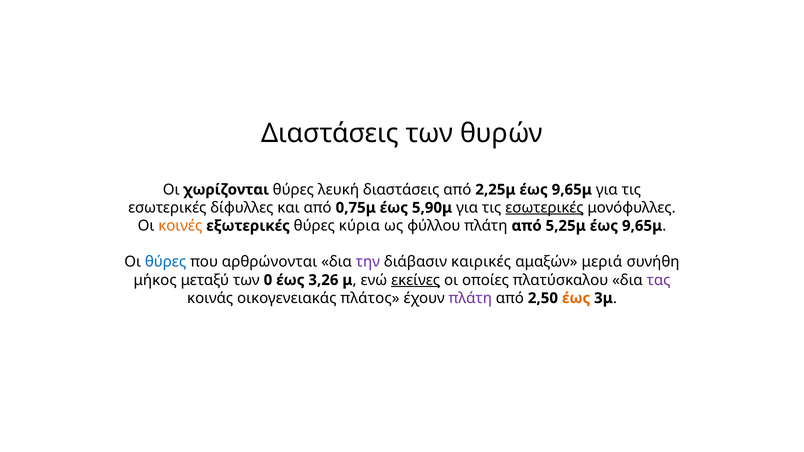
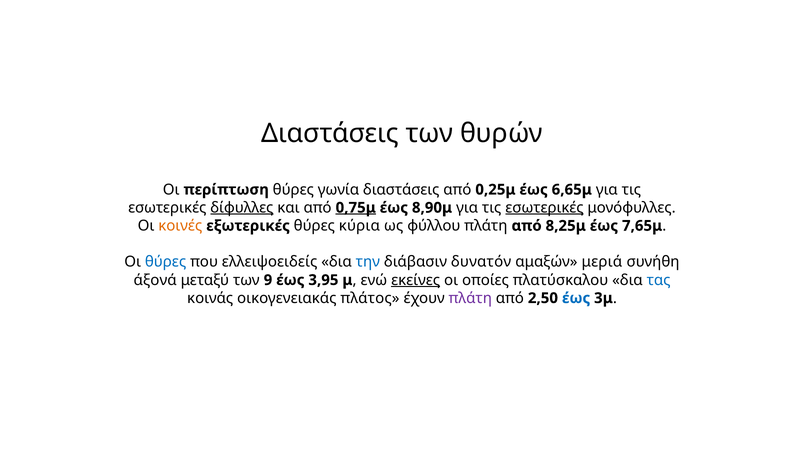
χωρίζονται: χωρίζονται -> περίπτωση
λευκή: λευκή -> γωνία
2,25μ: 2,25μ -> 0,25μ
9,65μ at (572, 190): 9,65μ -> 6,65μ
δίφυλλες underline: none -> present
0,75μ underline: none -> present
5,90μ: 5,90μ -> 8,90μ
5,25μ: 5,25μ -> 8,25μ
9,65μ at (642, 226): 9,65μ -> 7,65μ
αρθρώνονται: αρθρώνονται -> ελλειψοειδείς
την colour: purple -> blue
καιρικές: καιρικές -> δυνατόν
μήκος: μήκος -> άξονά
0: 0 -> 9
3,26: 3,26 -> 3,95
τας colour: purple -> blue
έως at (576, 298) colour: orange -> blue
